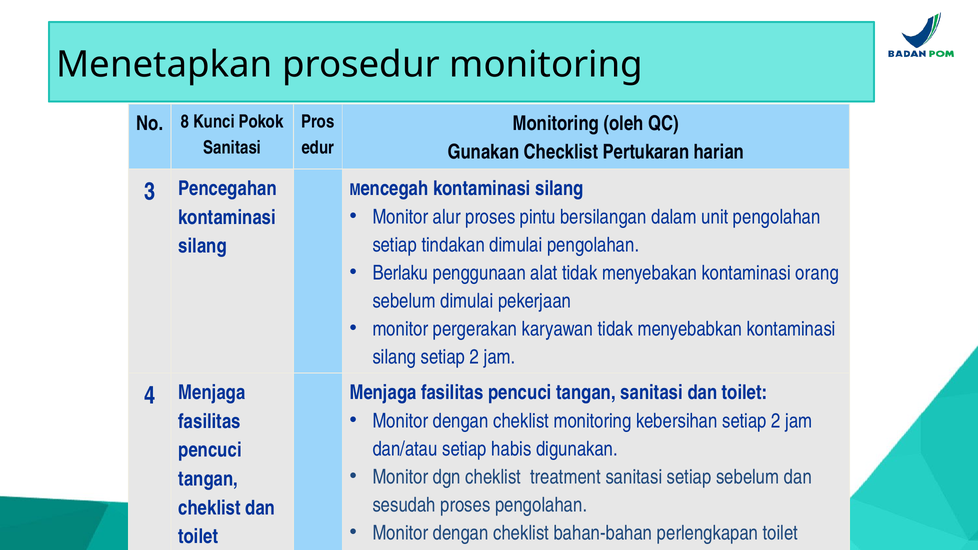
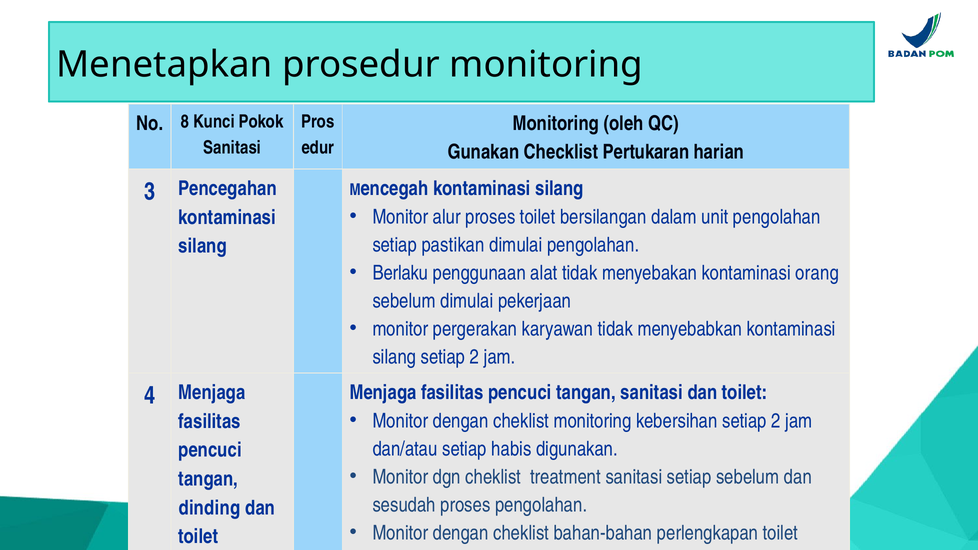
proses pintu: pintu -> toilet
tindakan: tindakan -> pastikan
cheklist at (210, 508): cheklist -> dinding
